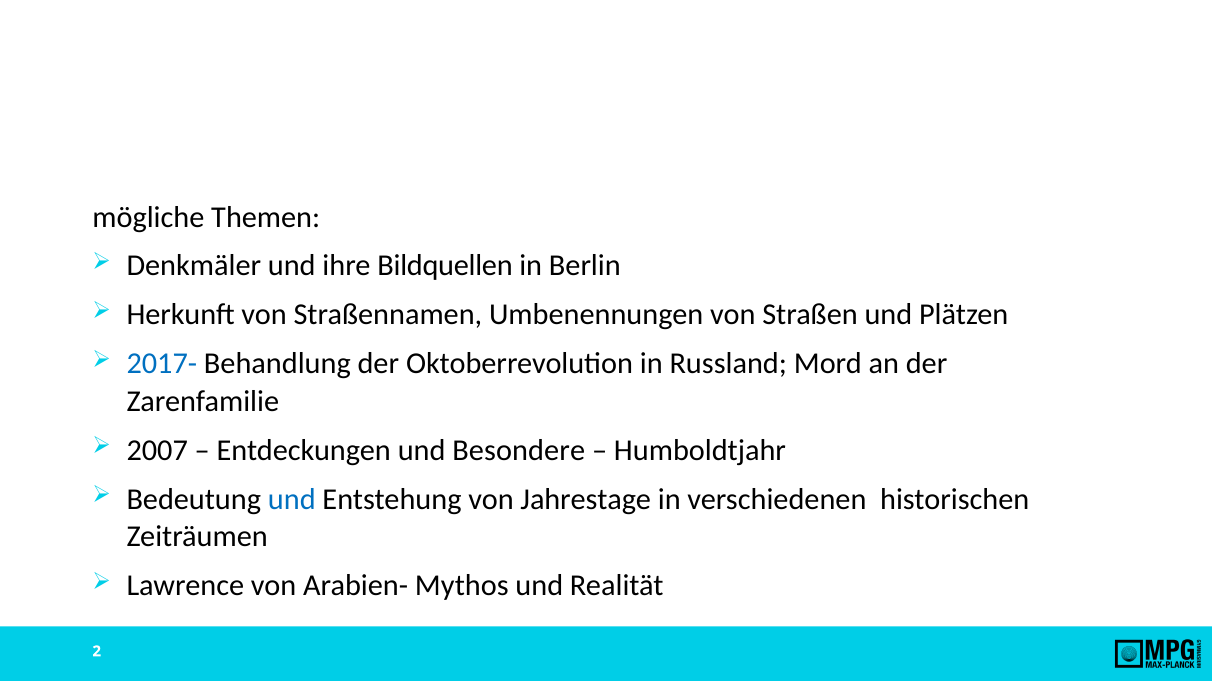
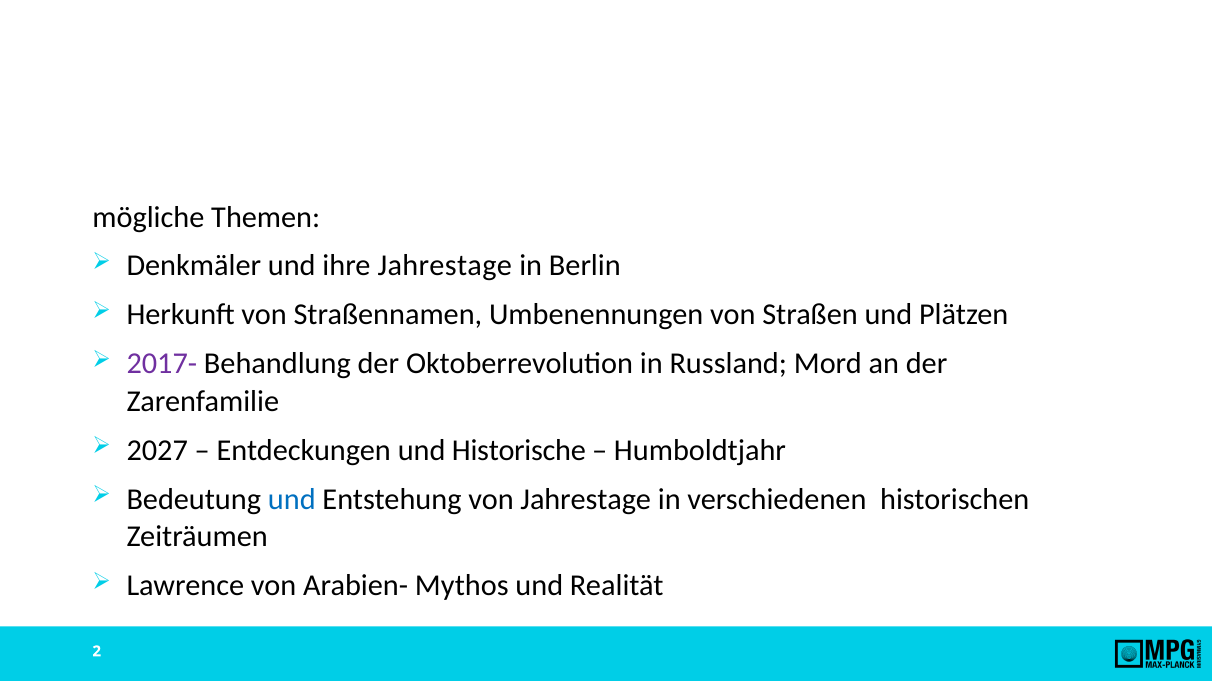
ihre Bildquellen: Bildquellen -> Jahrestage
2017- colour: blue -> purple
2007: 2007 -> 2027
Besondere: Besondere -> Historische
